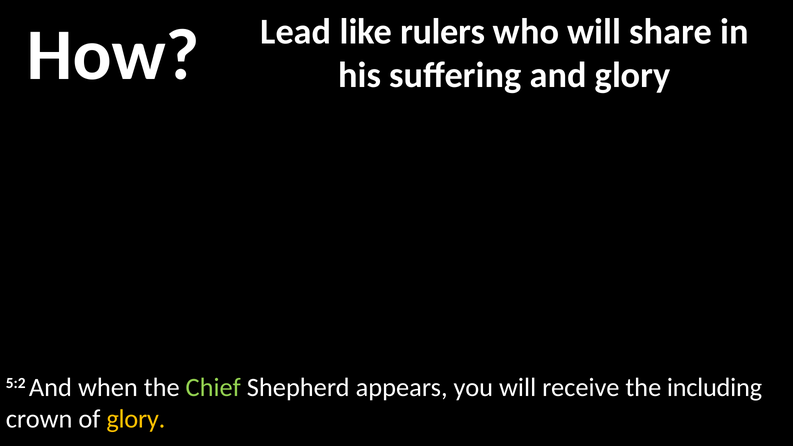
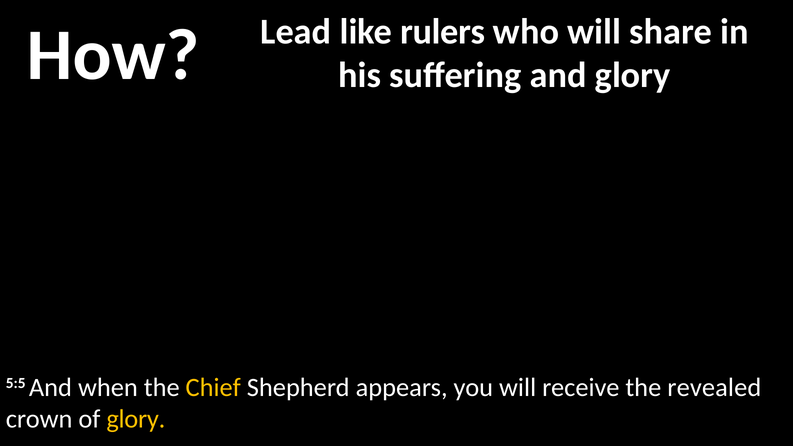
5:2: 5:2 -> 5:5
Chief colour: light green -> yellow
including: including -> revealed
